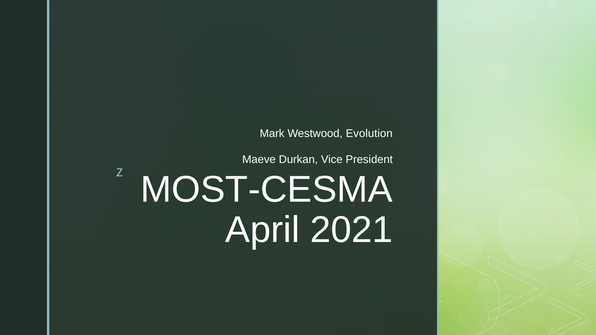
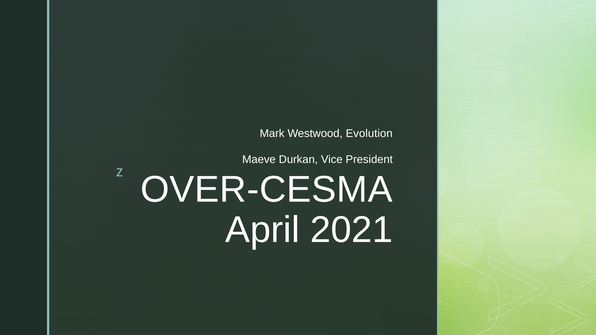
MOST-CESMA: MOST-CESMA -> OVER-CESMA
